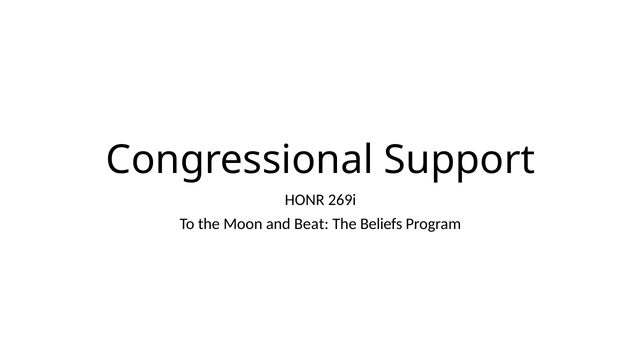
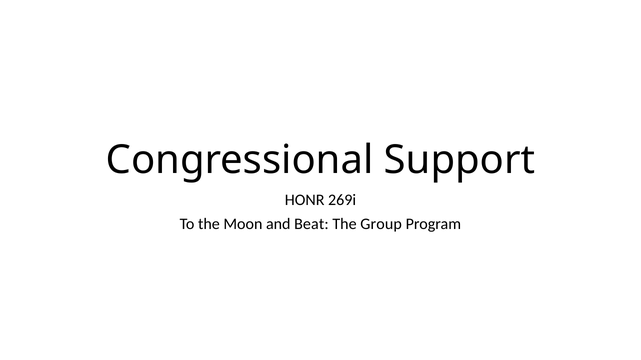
Beliefs: Beliefs -> Group
